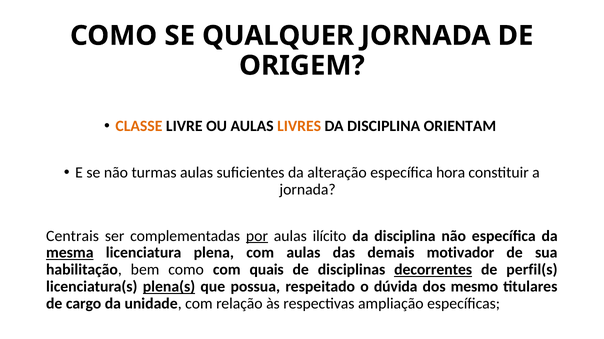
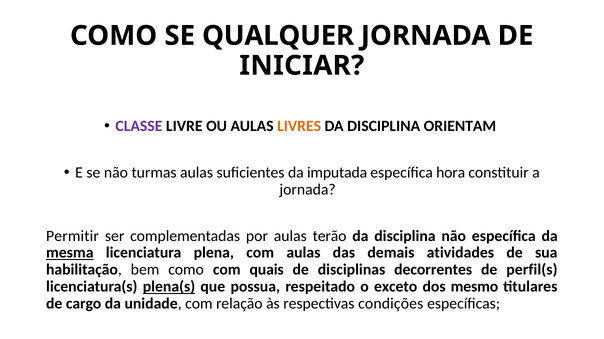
ORIGEM: ORIGEM -> INICIAR
CLASSE colour: orange -> purple
alteração: alteração -> imputada
Centrais: Centrais -> Permitir
por underline: present -> none
ilícito: ilícito -> terão
motivador: motivador -> atividades
decorrentes underline: present -> none
dúvida: dúvida -> exceto
ampliação: ampliação -> condições
